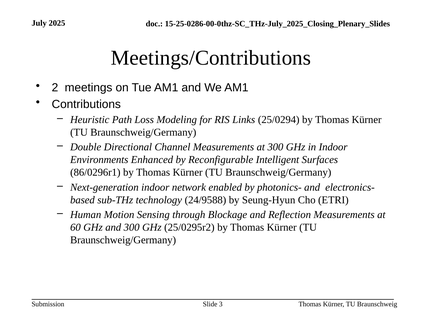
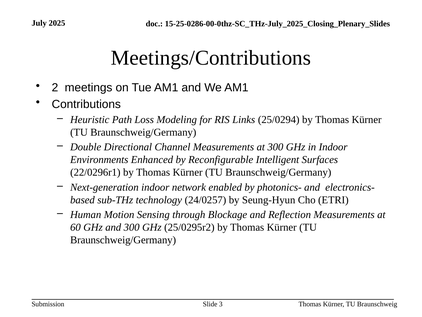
86/0296r1: 86/0296r1 -> 22/0296r1
24/9588: 24/9588 -> 24/0257
